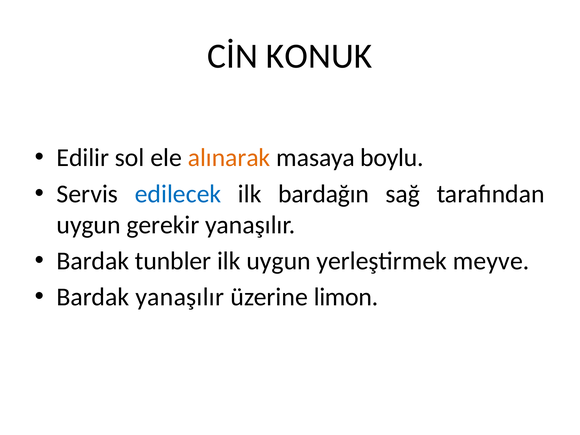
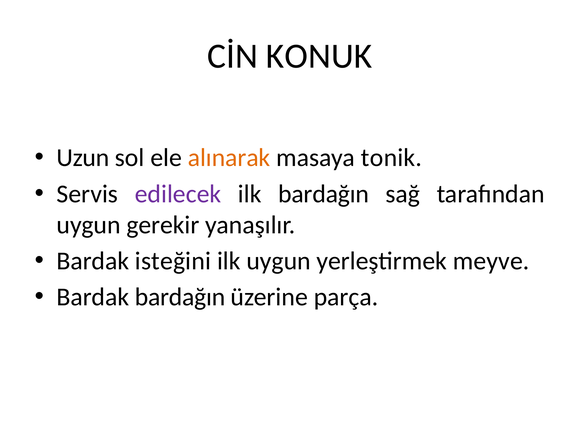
Edilir: Edilir -> Uzun
boylu: boylu -> tonik
edilecek colour: blue -> purple
tunbler: tunbler -> isteğini
Bardak yanaşılır: yanaşılır -> bardağın
limon: limon -> parça
